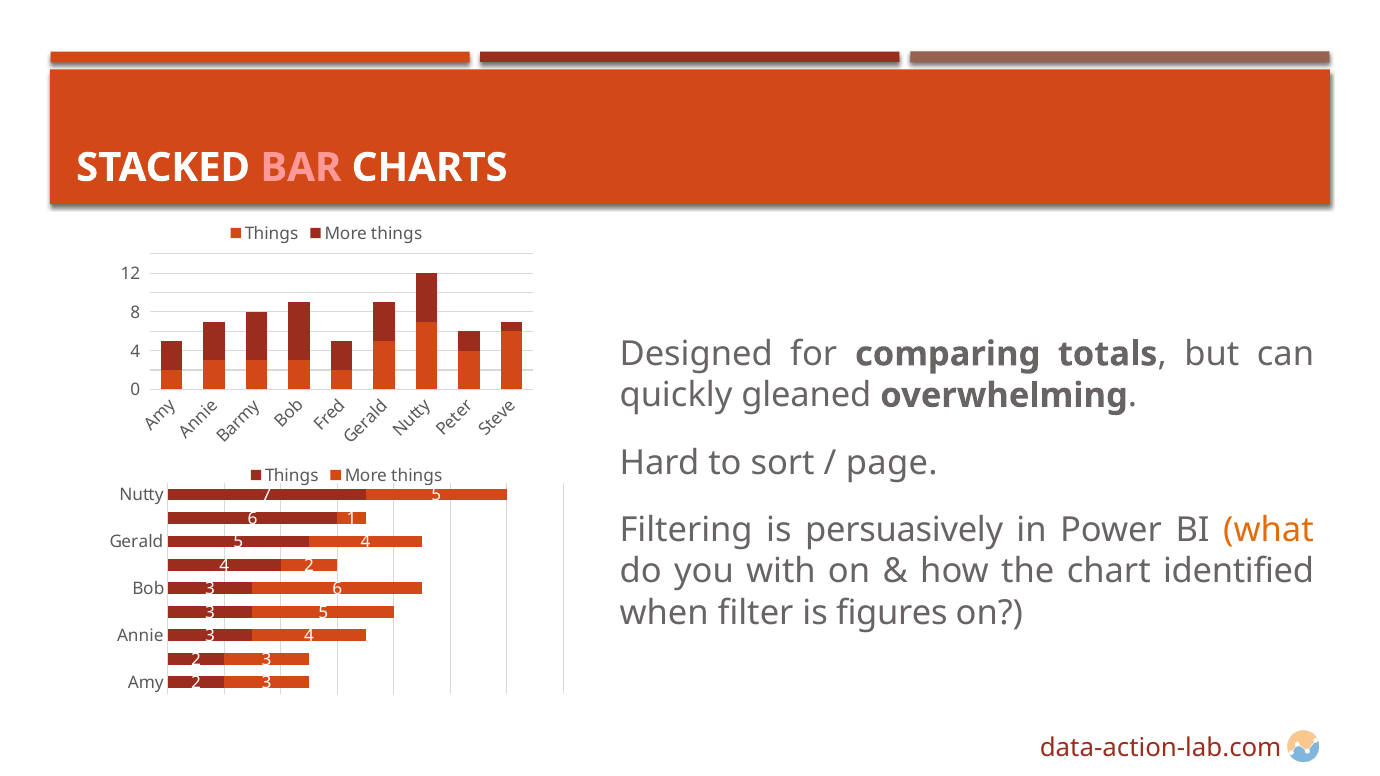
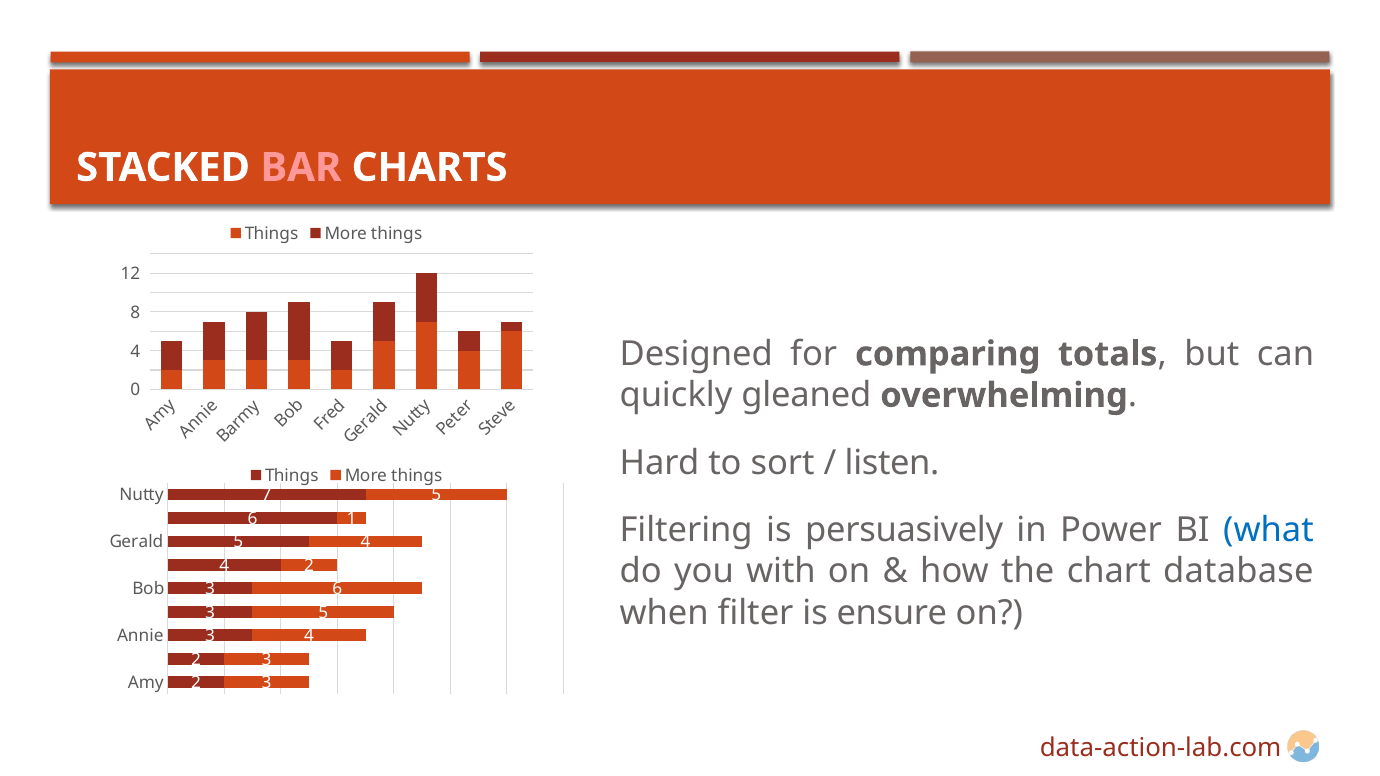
page: page -> listen
what colour: orange -> blue
identified: identified -> database
figures: figures -> ensure
